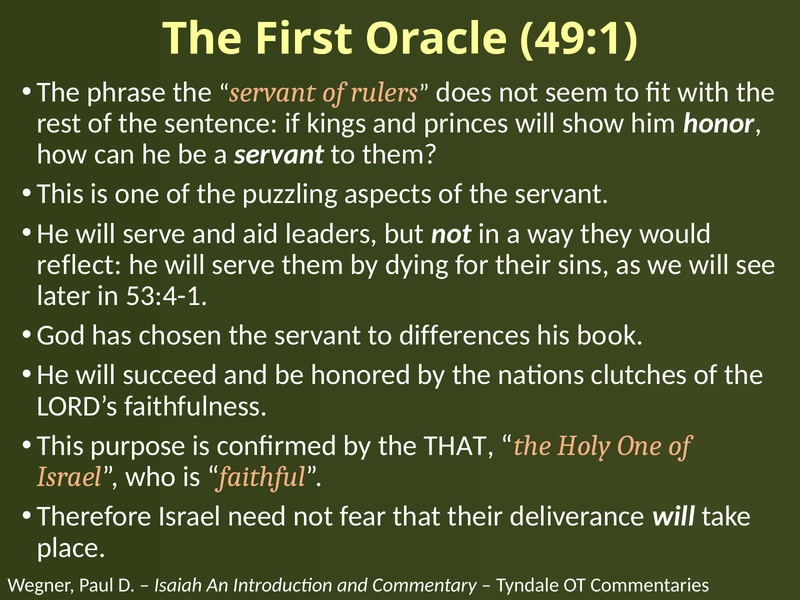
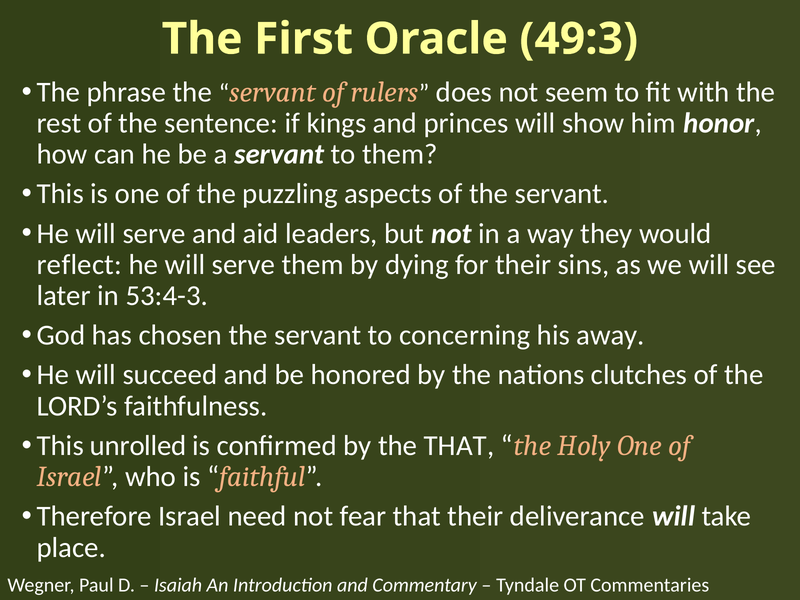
49:1: 49:1 -> 49:3
53:4-1: 53:4-1 -> 53:4-3
differences: differences -> concerning
book: book -> away
purpose: purpose -> unrolled
